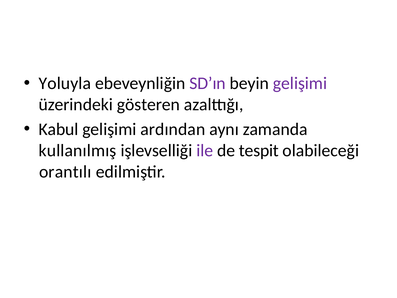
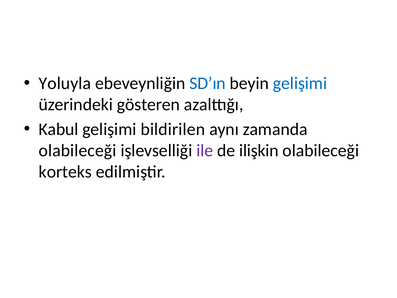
SD’ın colour: purple -> blue
gelişimi at (300, 83) colour: purple -> blue
ardından: ardından -> bildirilen
kullanılmış at (78, 150): kullanılmış -> olabileceği
tespit: tespit -> ilişkin
orantılı: orantılı -> korteks
